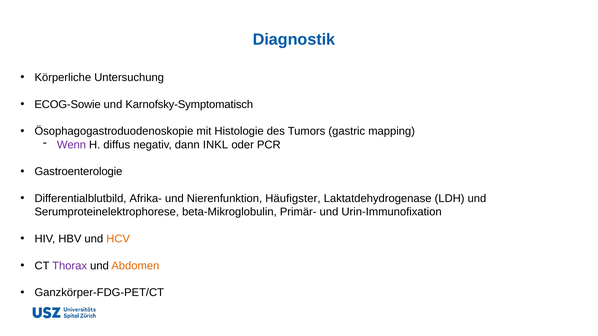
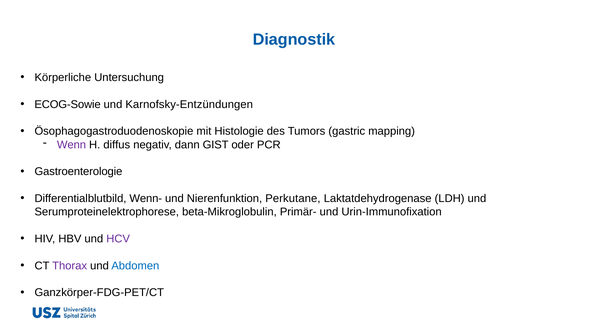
Karnofsky-Symptomatisch: Karnofsky-Symptomatisch -> Karnofsky-Entzündungen
INKL: INKL -> GIST
Afrika-: Afrika- -> Wenn-
Häufigster: Häufigster -> Perkutane
HCV colour: orange -> purple
Abdomen colour: orange -> blue
